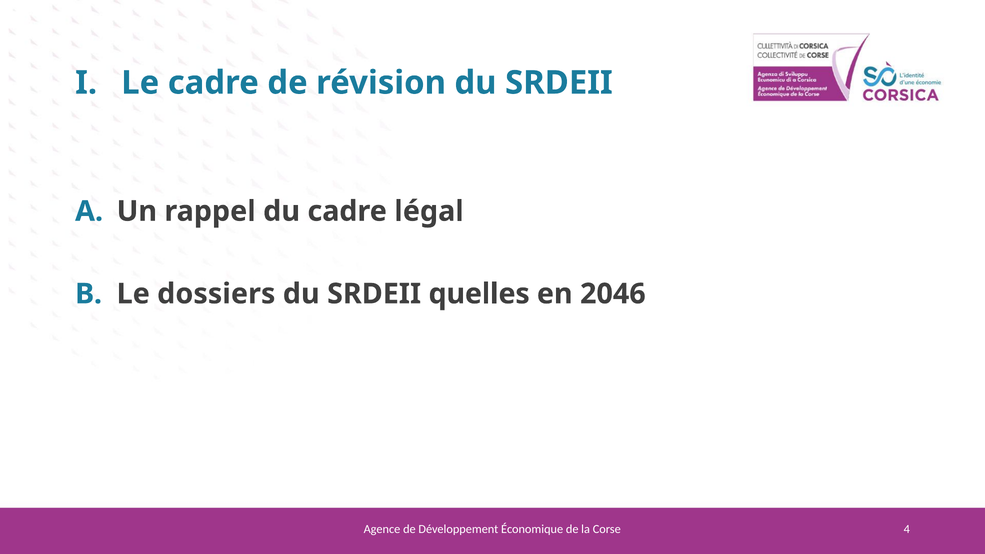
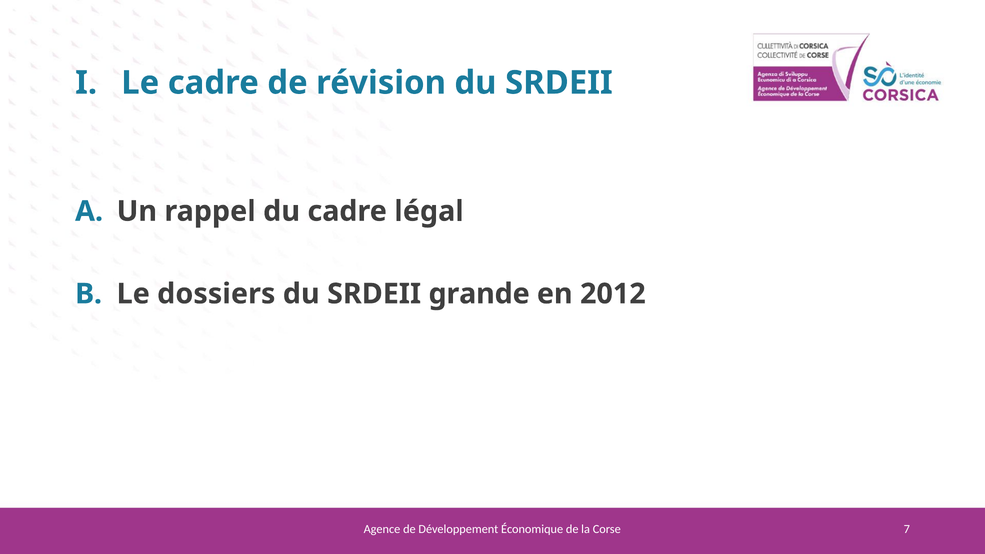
quelles: quelles -> grande
2046: 2046 -> 2012
4: 4 -> 7
